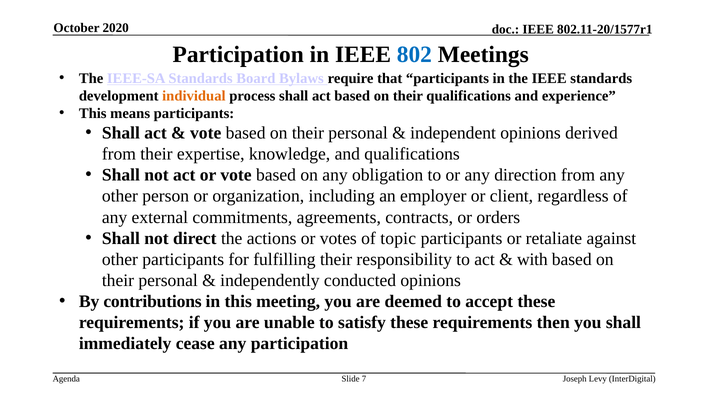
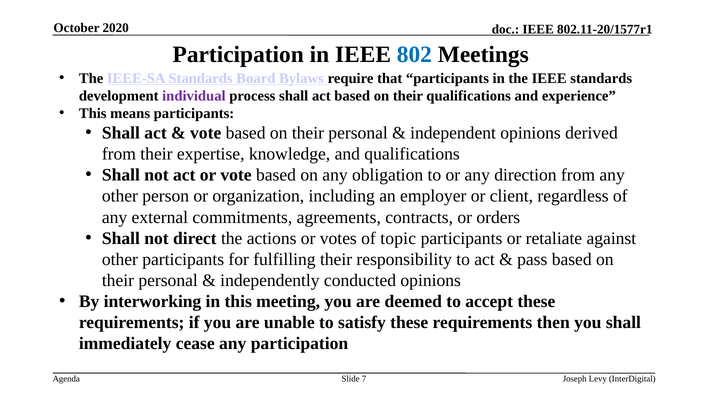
individual colour: orange -> purple
with: with -> pass
contributions: contributions -> interworking
